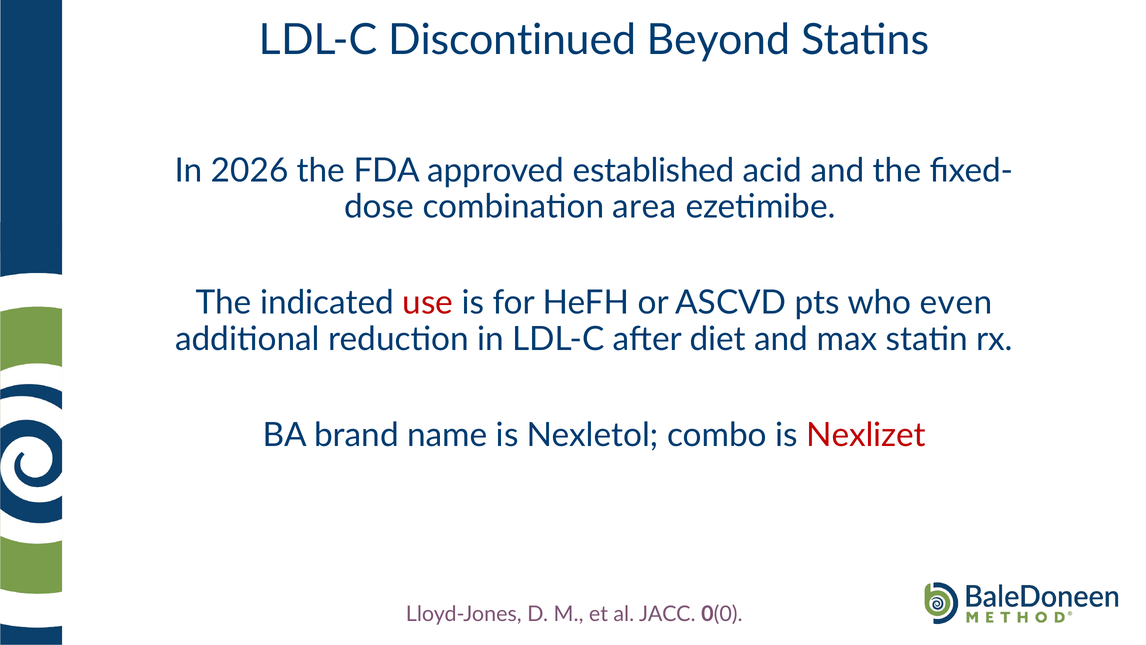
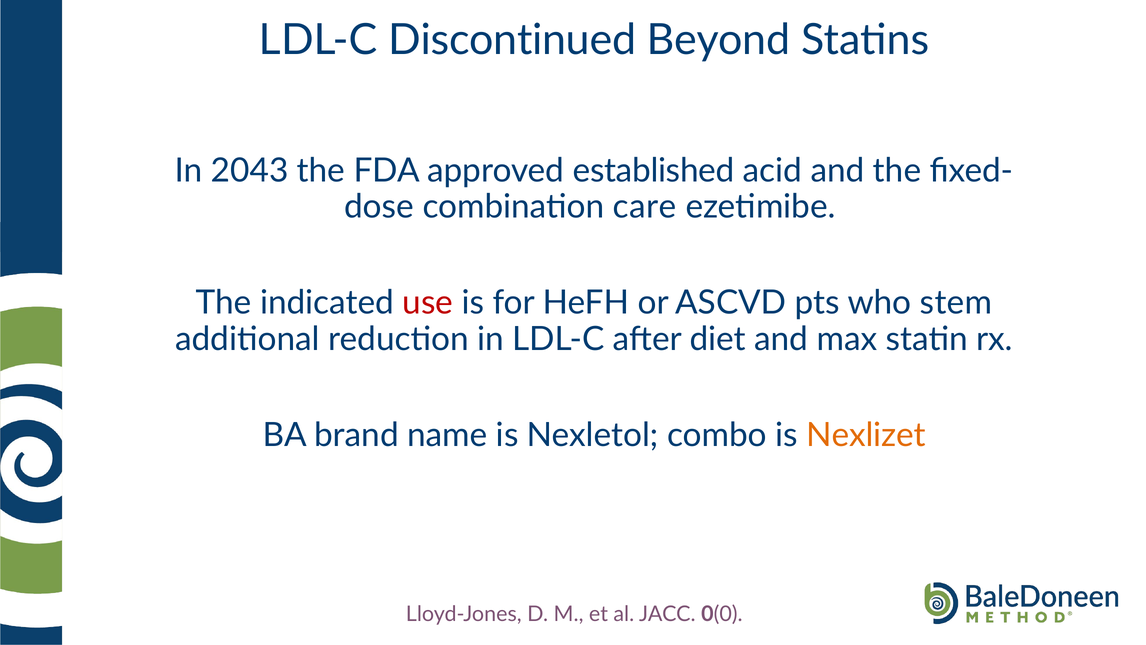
2026: 2026 -> 2043
area: area -> care
even: even -> stem
Nexlizet colour: red -> orange
